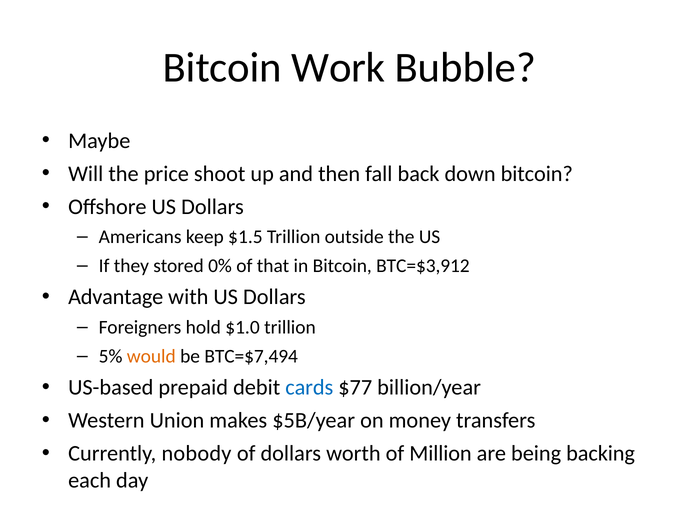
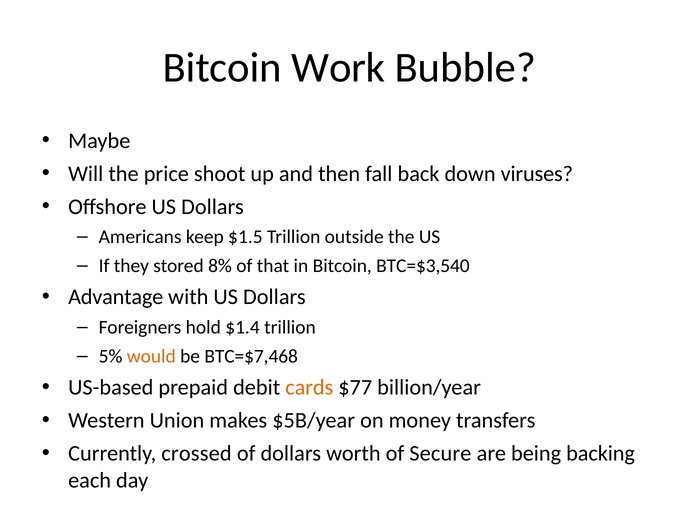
down bitcoin: bitcoin -> viruses
0%: 0% -> 8%
BTC=$3,912: BTC=$3,912 -> BTC=$3,540
$1.0: $1.0 -> $1.4
BTC=$7,494: BTC=$7,494 -> BTC=$7,468
cards colour: blue -> orange
nobody: nobody -> crossed
Million: Million -> Secure
